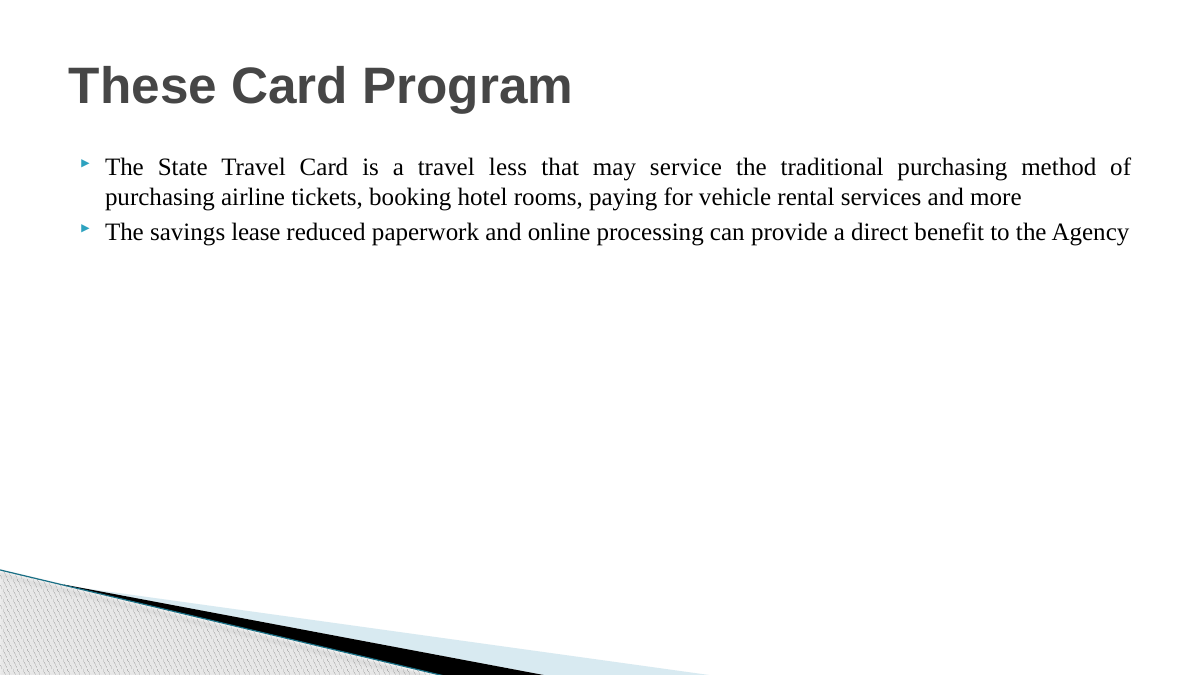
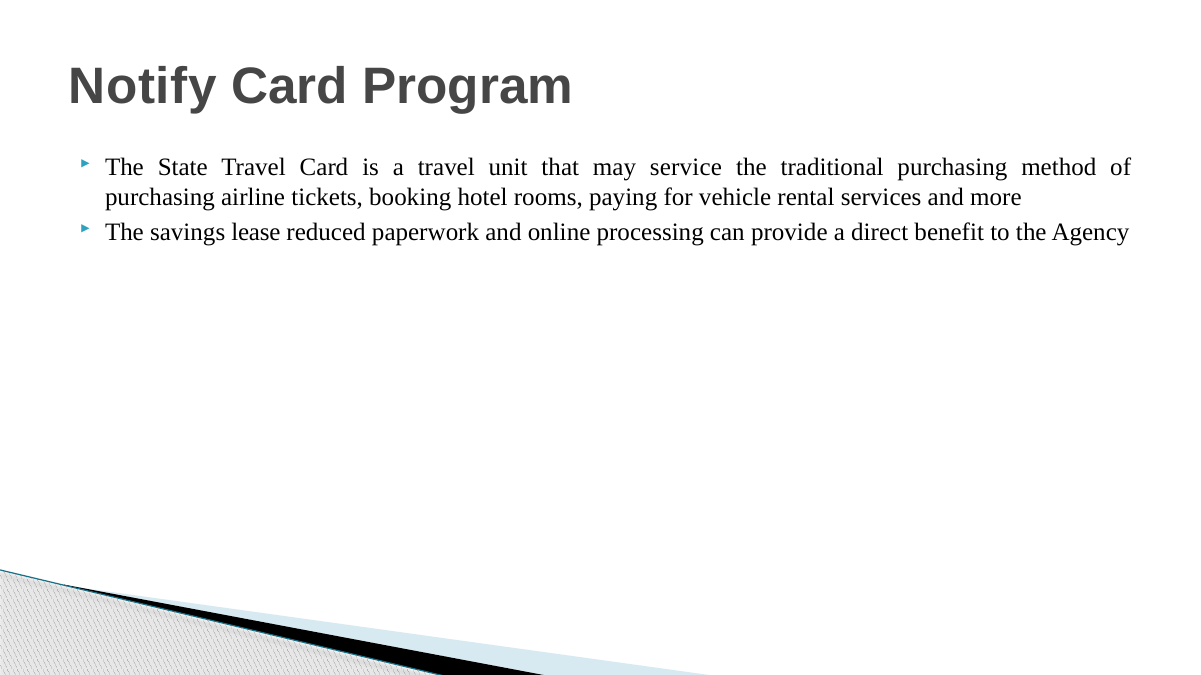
These: These -> Notify
less: less -> unit
